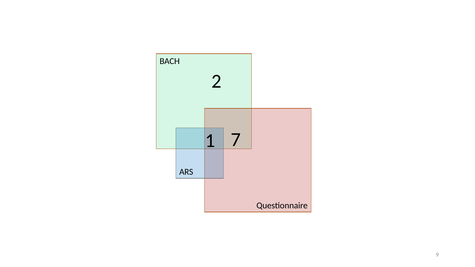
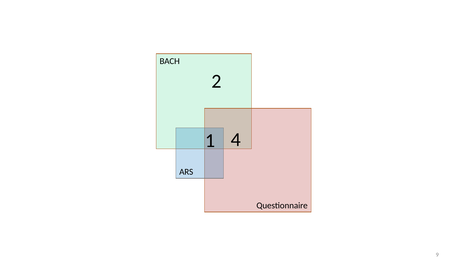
7: 7 -> 4
